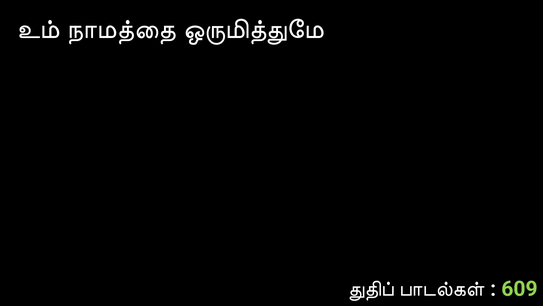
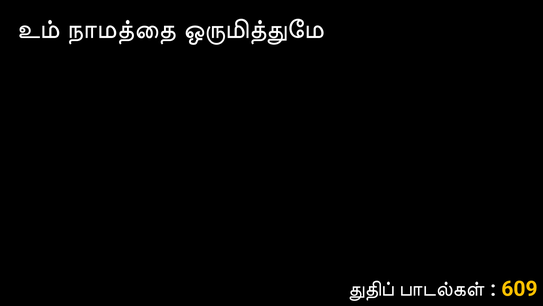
609 colour: light green -> yellow
